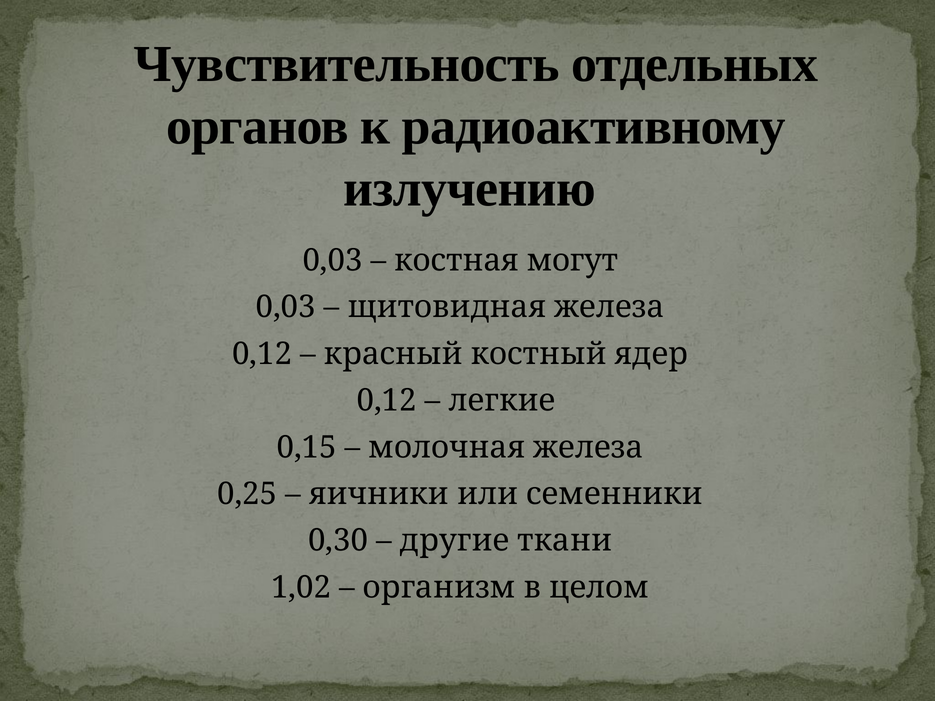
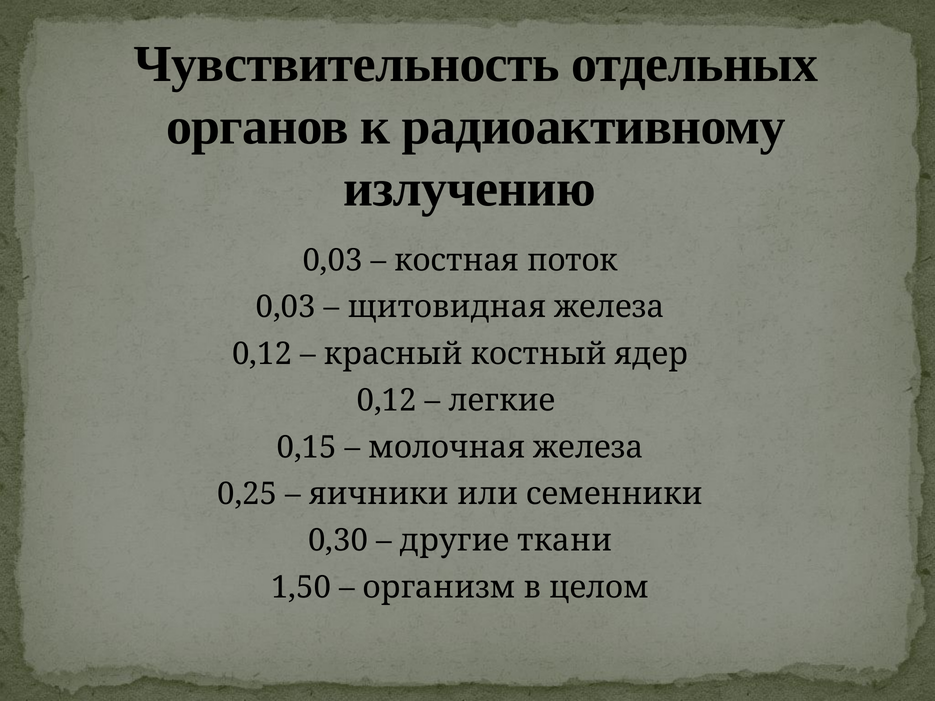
могут: могут -> поток
1,02: 1,02 -> 1,50
